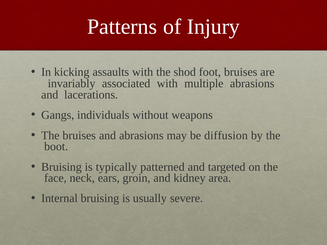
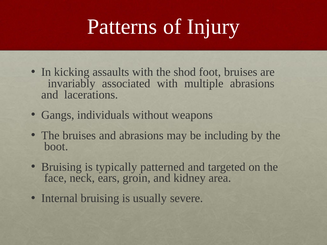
diffusion: diffusion -> including
